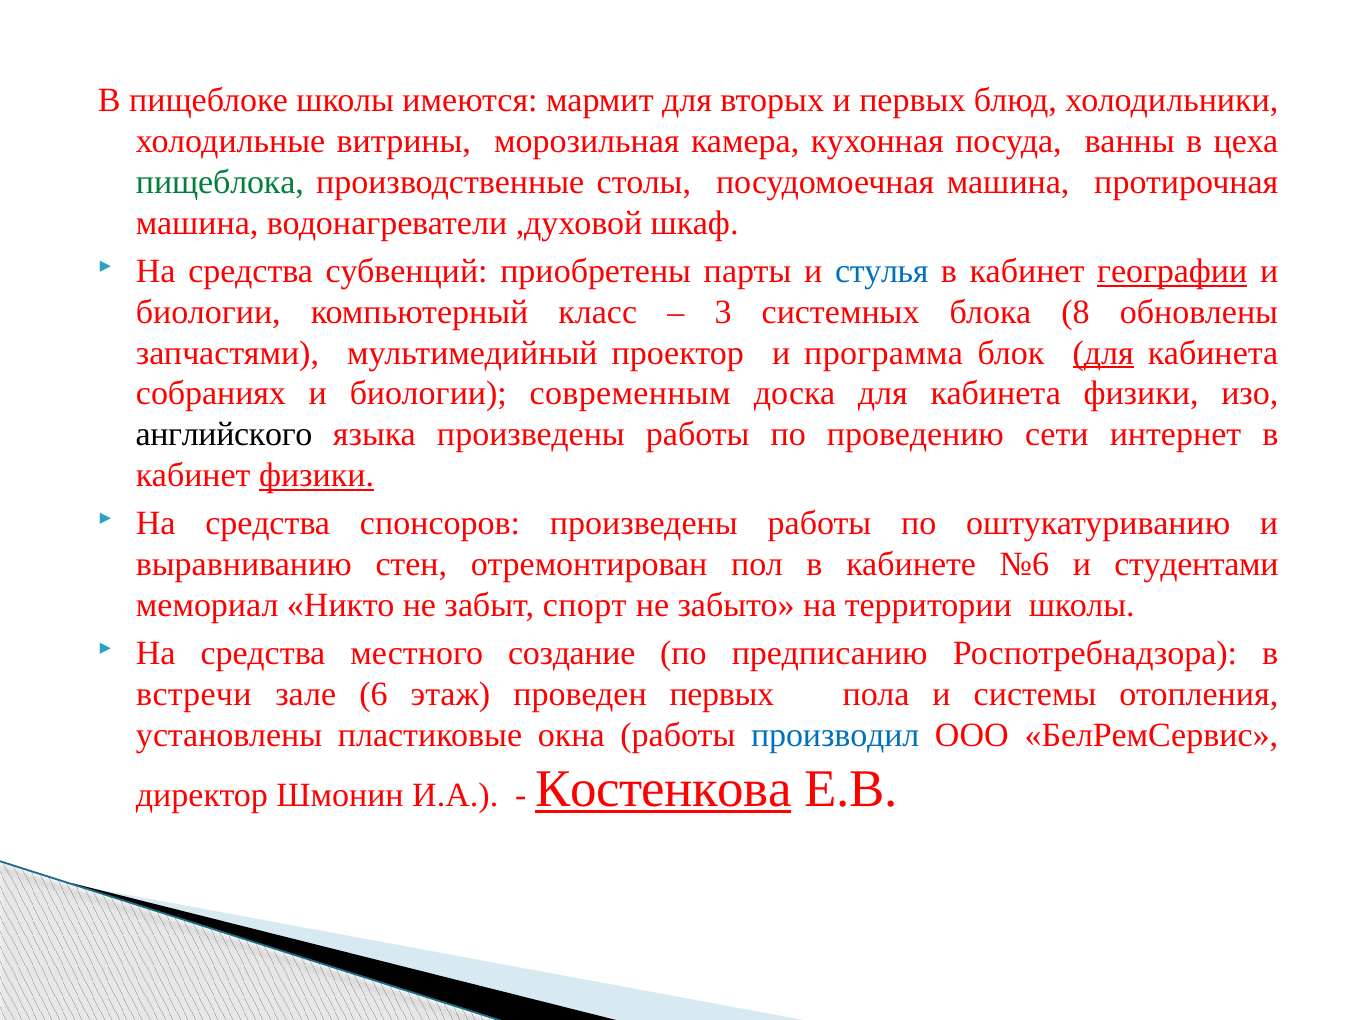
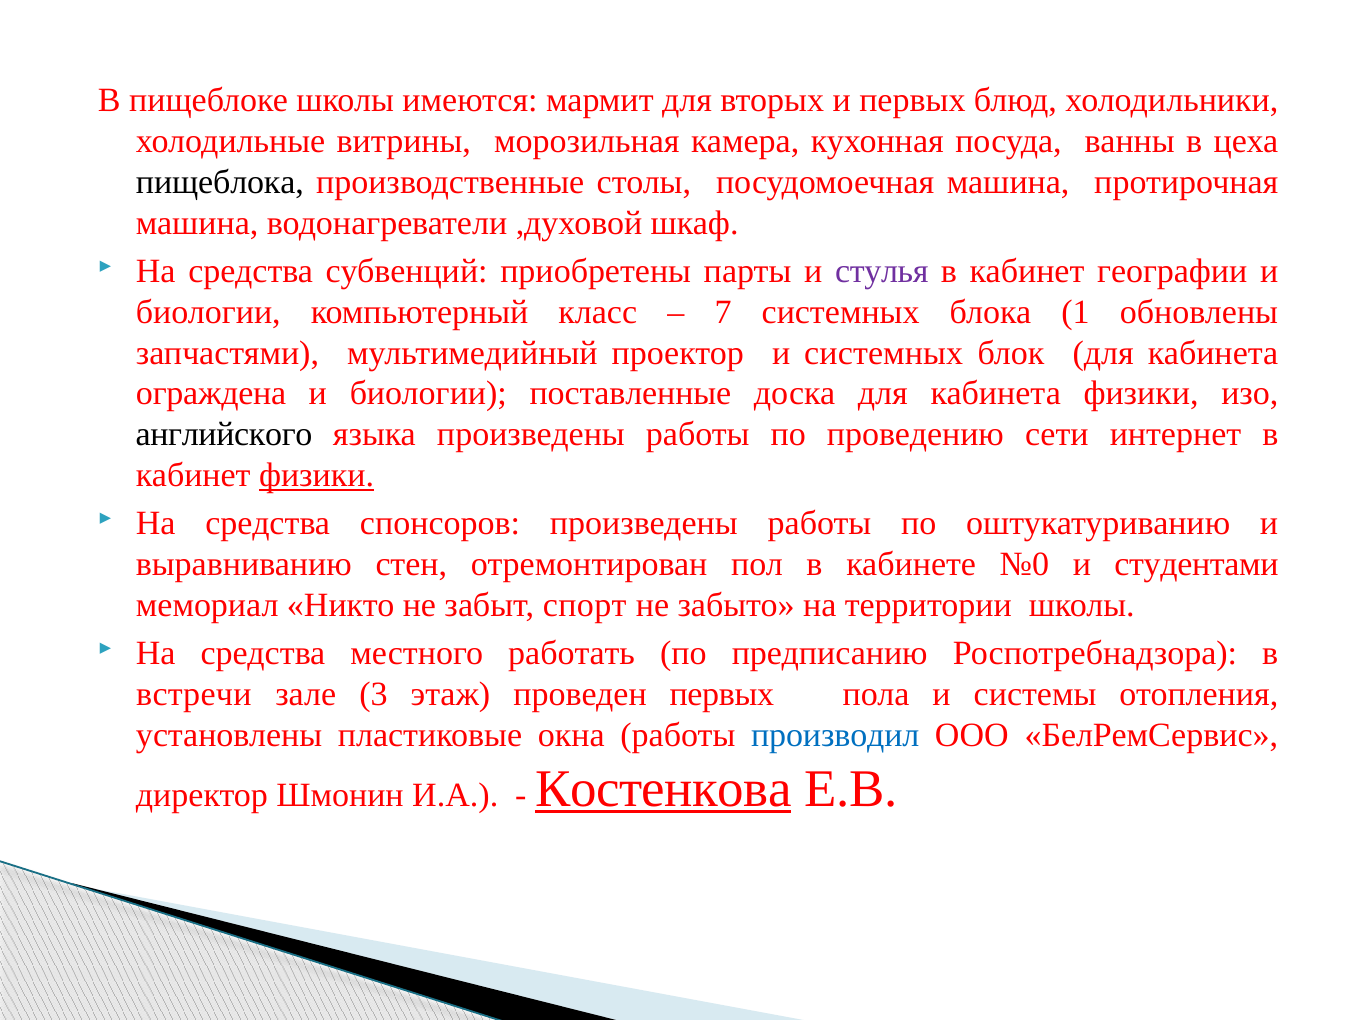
пищеблока colour: green -> black
стулья colour: blue -> purple
географии underline: present -> none
3: 3 -> 7
8: 8 -> 1
и программа: программа -> системных
для at (1103, 353) underline: present -> none
собраниях: собраниях -> ограждена
современным: современным -> поставленные
№6: №6 -> №0
создание: создание -> работать
6: 6 -> 3
